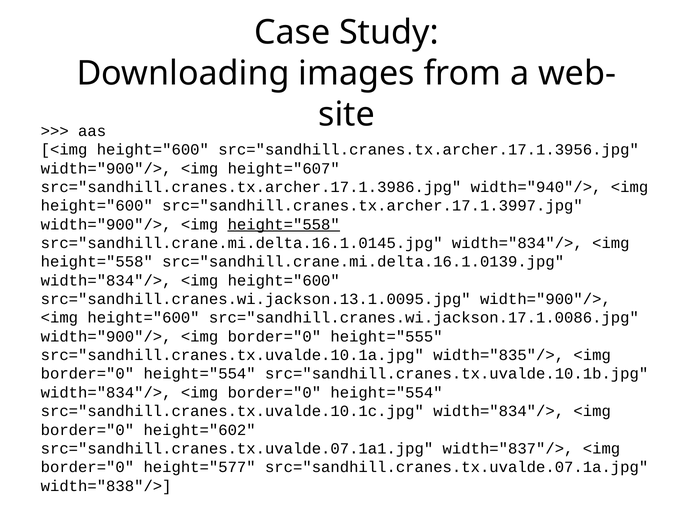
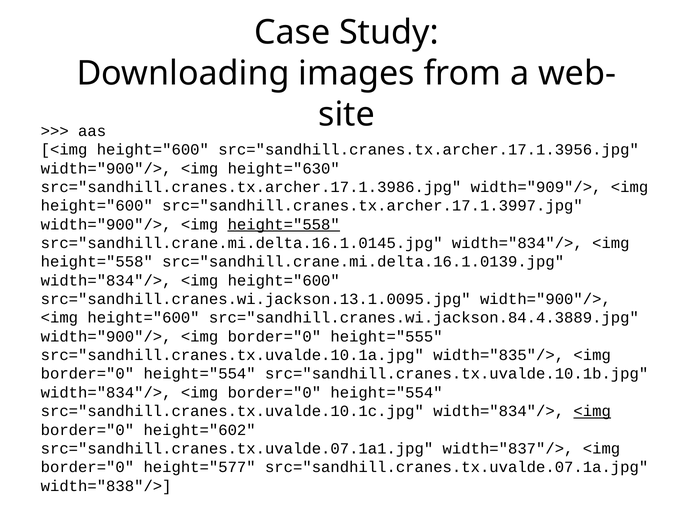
height="607: height="607 -> height="630
width="940"/>: width="940"/> -> width="909"/>
src="sandhill.cranes.wi.jackson.17.1.0086.jpg: src="sandhill.cranes.wi.jackson.17.1.0086.jpg -> src="sandhill.cranes.wi.jackson.84.4.3889.jpg
<img at (592, 411) underline: none -> present
